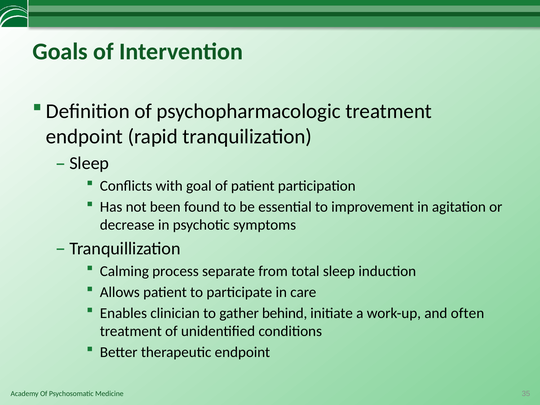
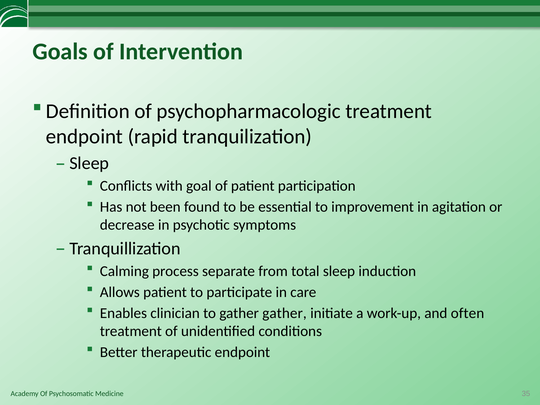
gather behind: behind -> gather
